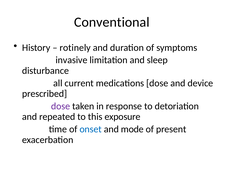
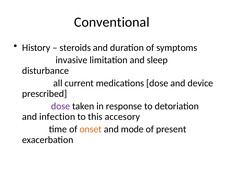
rotinely: rotinely -> steroids
repeated: repeated -> infection
exposure: exposure -> accesory
onset colour: blue -> orange
